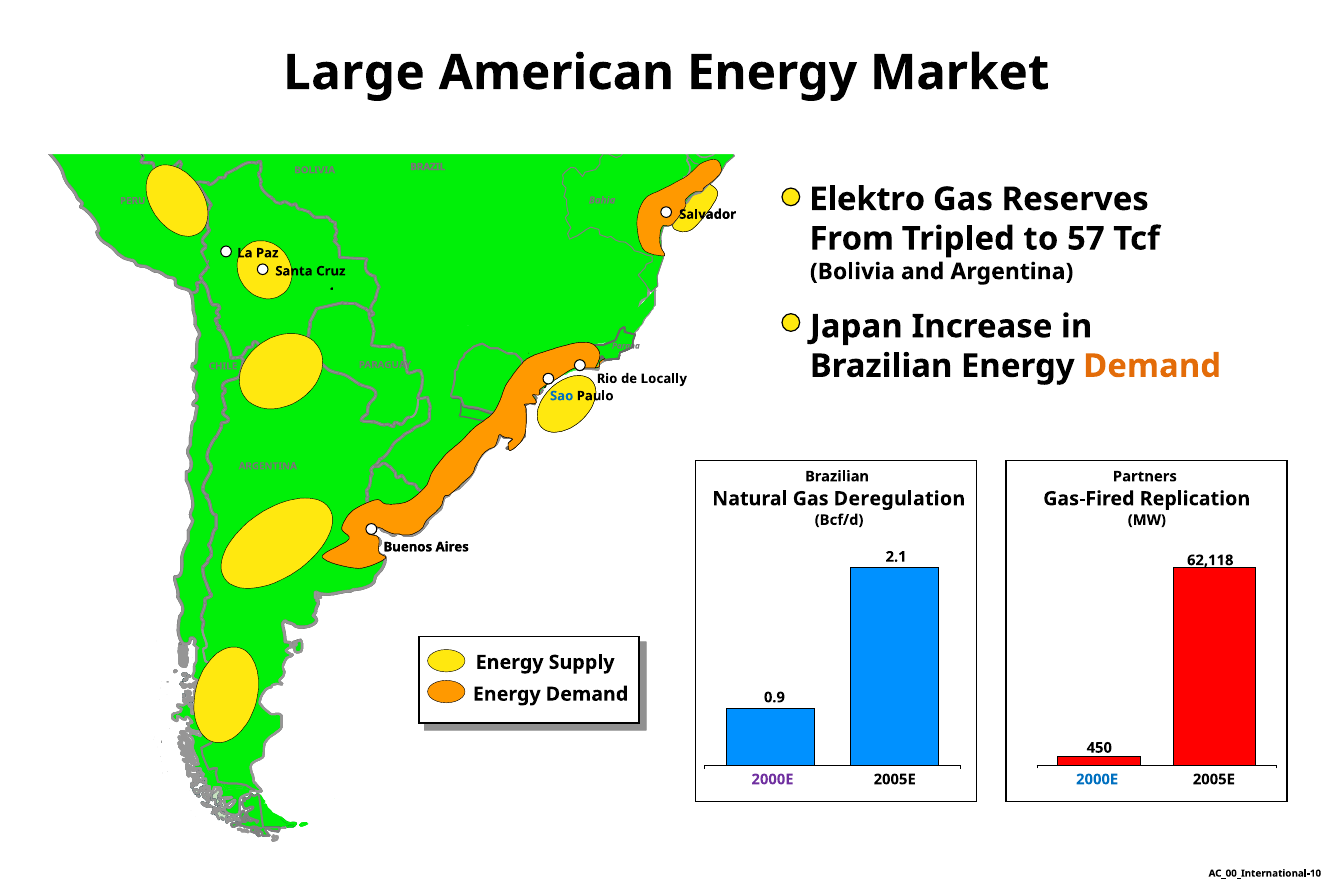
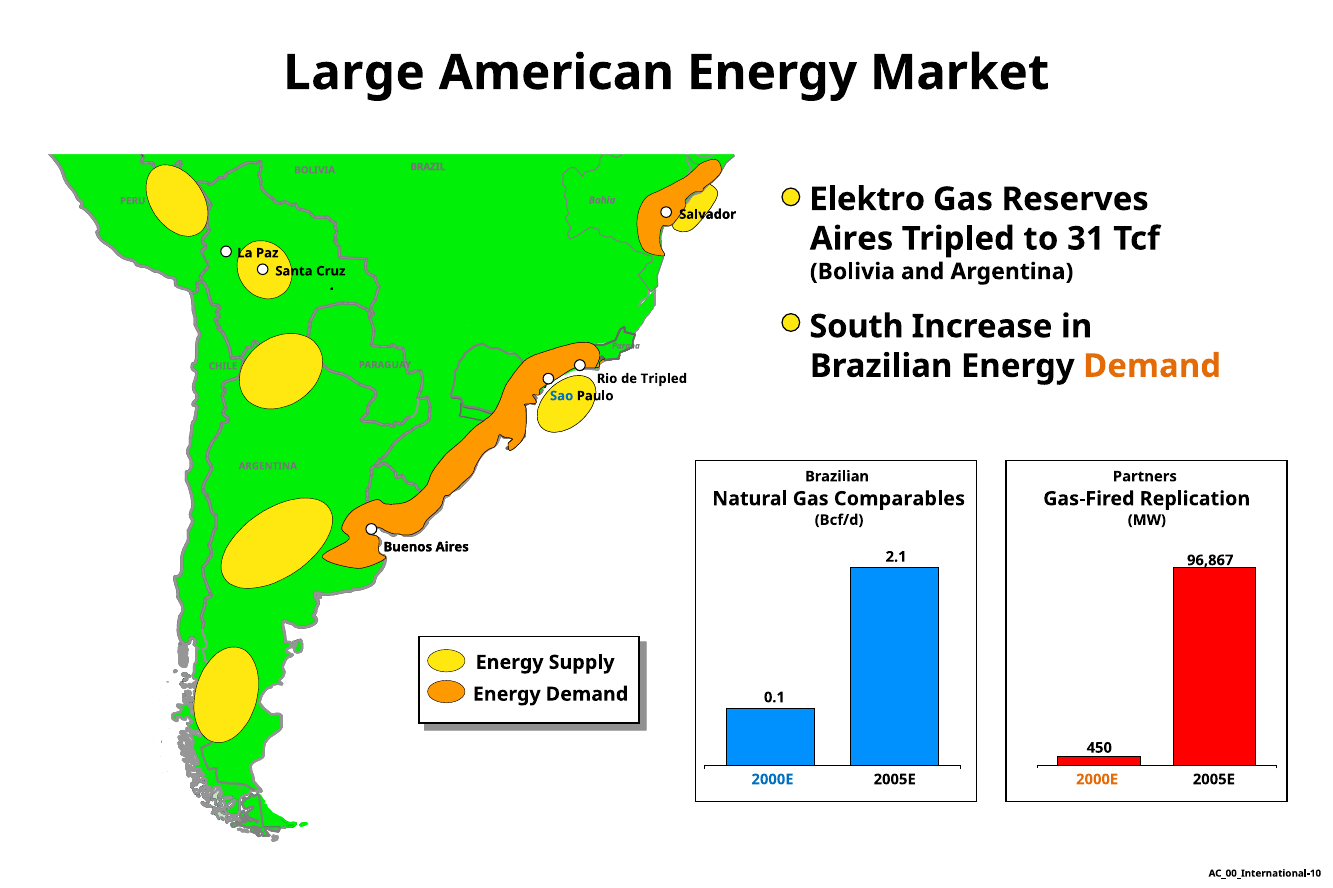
From at (852, 239): From -> Aires
57: 57 -> 31
Japan: Japan -> South
Locally at (664, 379): Locally -> Tripled
Deregulation: Deregulation -> Comparables
62,118: 62,118 -> 96,867
0.9: 0.9 -> 0.1
2000E at (773, 780) colour: purple -> blue
2000E at (1097, 780) colour: blue -> orange
